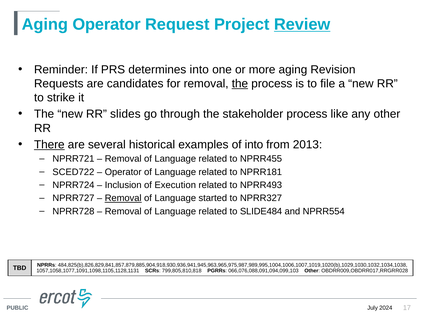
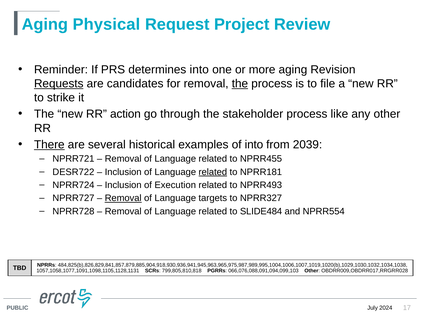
Aging Operator: Operator -> Physical
Review underline: present -> none
Requests underline: none -> present
slides: slides -> action
2013: 2013 -> 2039
SCED722: SCED722 -> DESR722
Operator at (123, 172): Operator -> Inclusion
related at (213, 172) underline: none -> present
started: started -> targets
